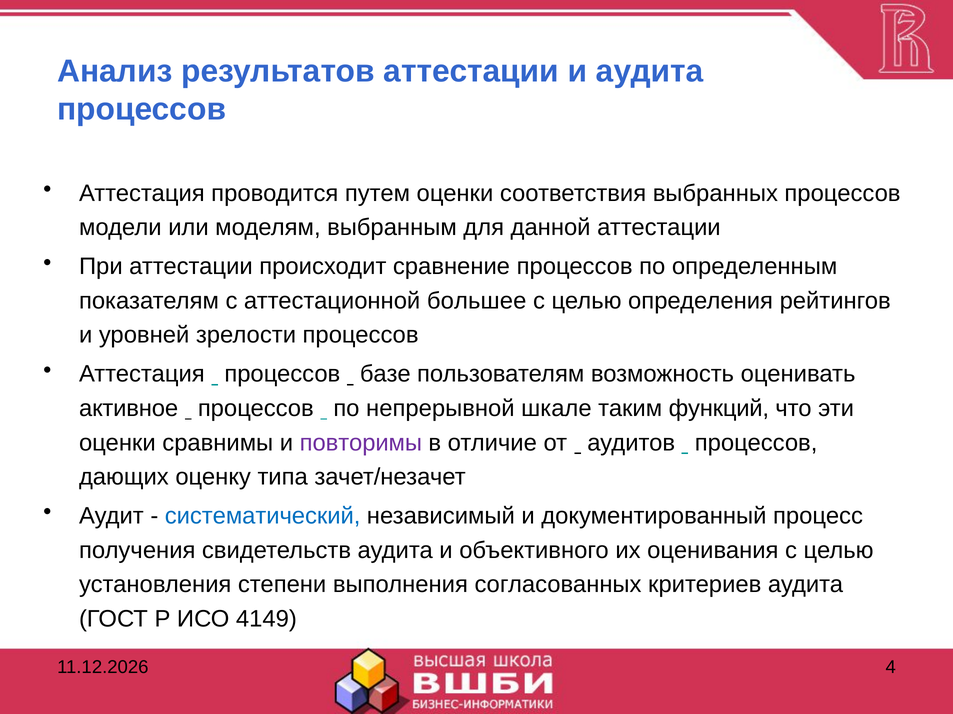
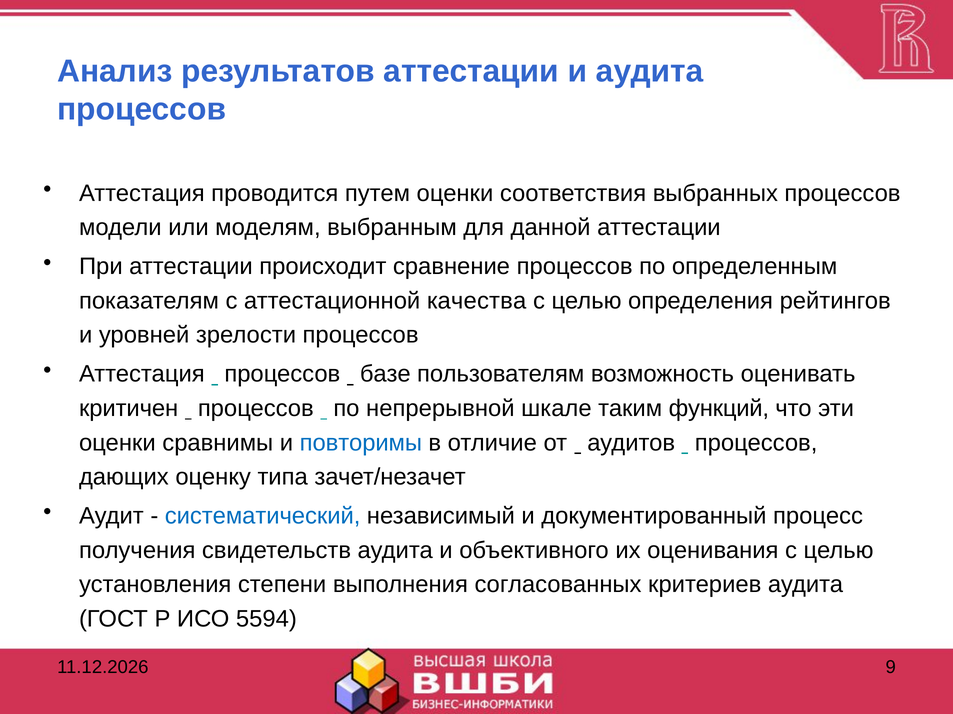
большее: большее -> качества
активное: активное -> критичен
повторимы colour: purple -> blue
4149: 4149 -> 5594
4: 4 -> 9
